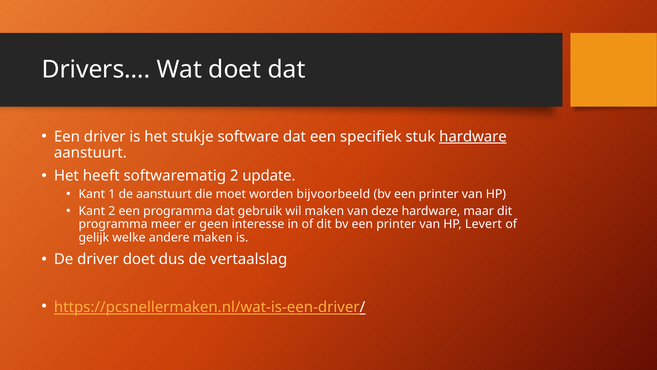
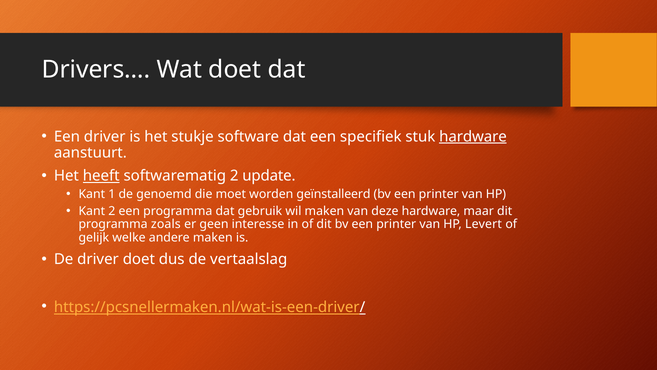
heeft underline: none -> present
de aanstuurt: aanstuurt -> genoemd
bijvoorbeeld: bijvoorbeeld -> geïnstalleerd
meer: meer -> zoals
